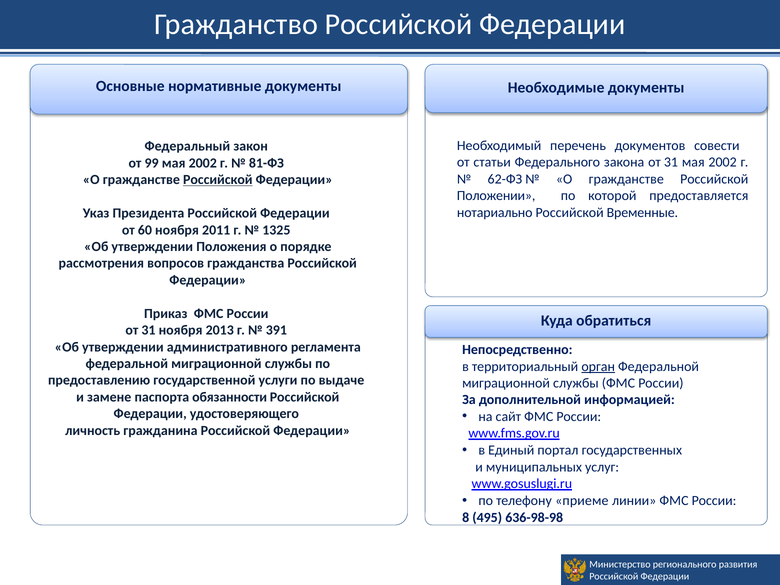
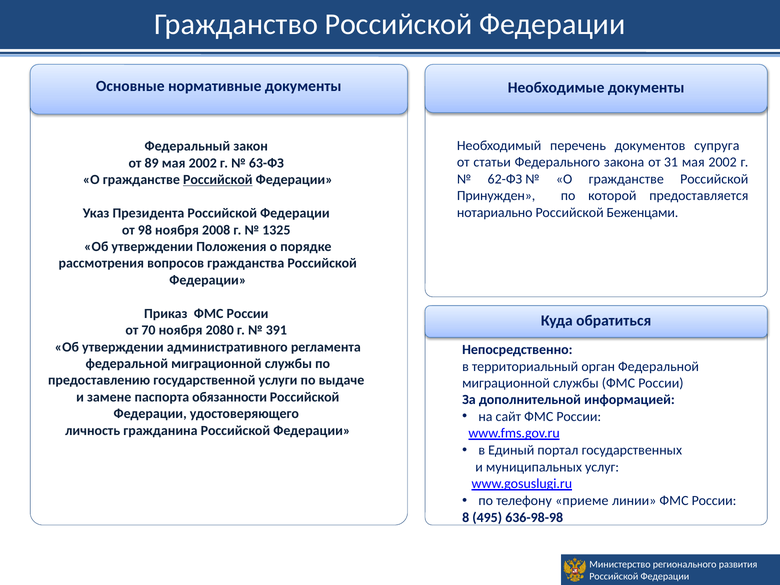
совести: совести -> супруга
99: 99 -> 89
81-ФЗ: 81-ФЗ -> 63-ФЗ
Положении: Положении -> Принужден
Временные: Временные -> Беженцами
60: 60 -> 98
2011: 2011 -> 2008
31 at (148, 330): 31 -> 70
2013: 2013 -> 2080
орган underline: present -> none
